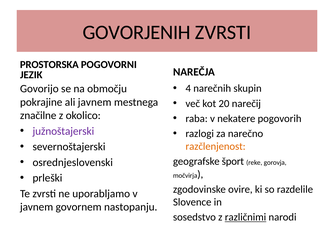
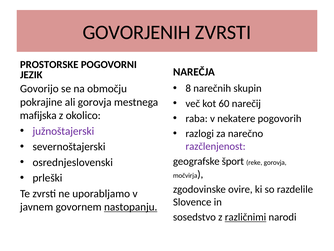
PROSTORSKA: PROSTORSKA -> PROSTORSKE
4: 4 -> 8
ali javnem: javnem -> gorovja
20: 20 -> 60
značilne: značilne -> mafijska
razčlenjenost colour: orange -> purple
nastopanju underline: none -> present
